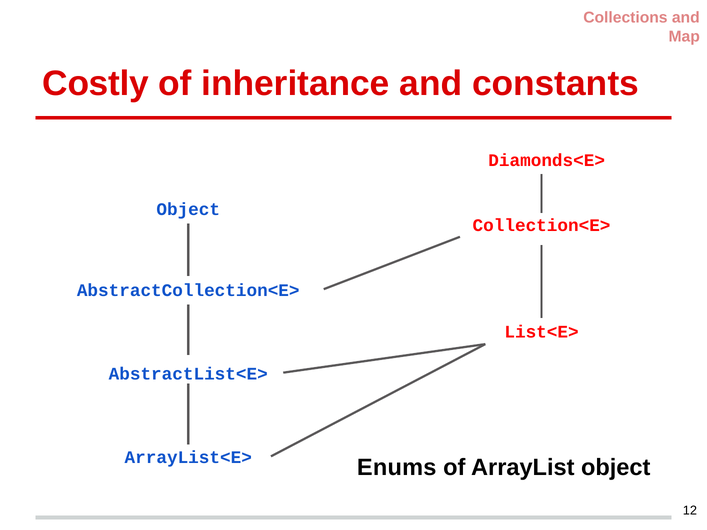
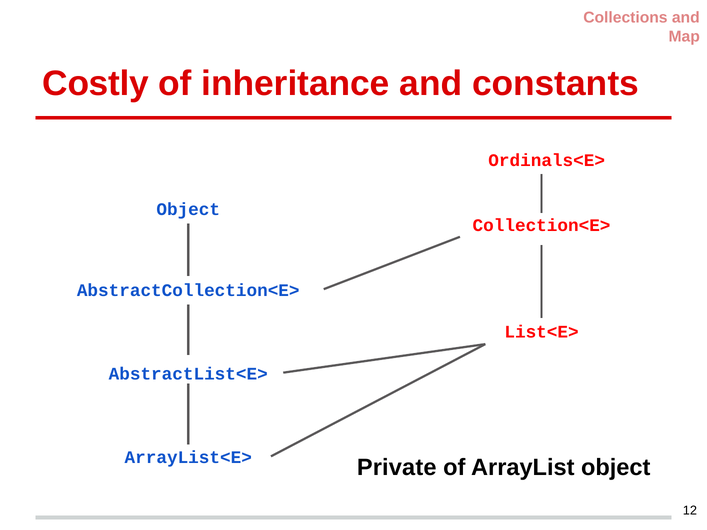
Diamonds<E>: Diamonds<E> -> Ordinals<E>
Enums: Enums -> Private
